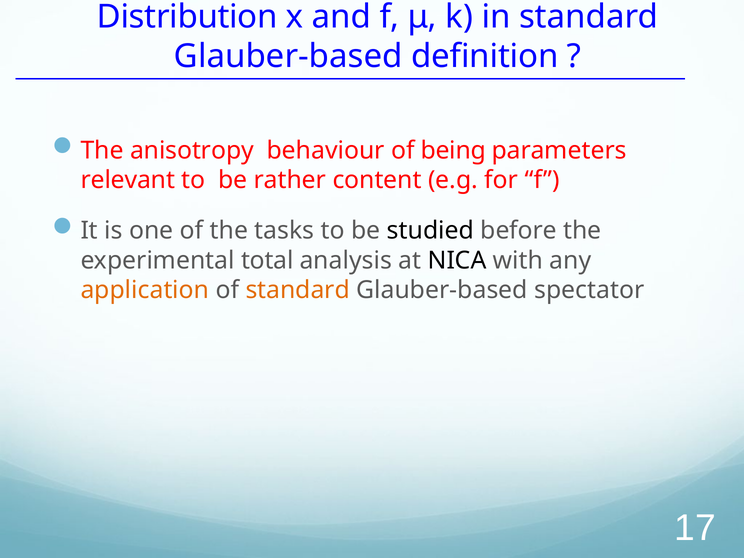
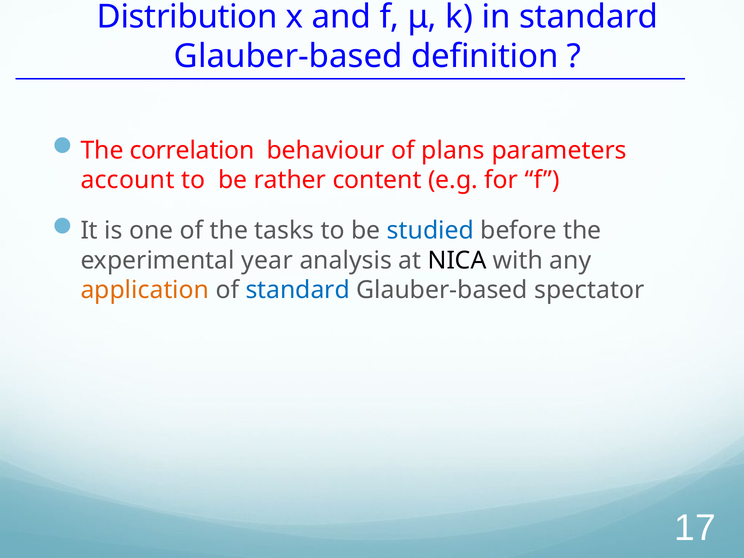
anisotropy: anisotropy -> correlation
being: being -> plans
relevant: relevant -> account
studied colour: black -> blue
total: total -> year
standard at (298, 290) colour: orange -> blue
